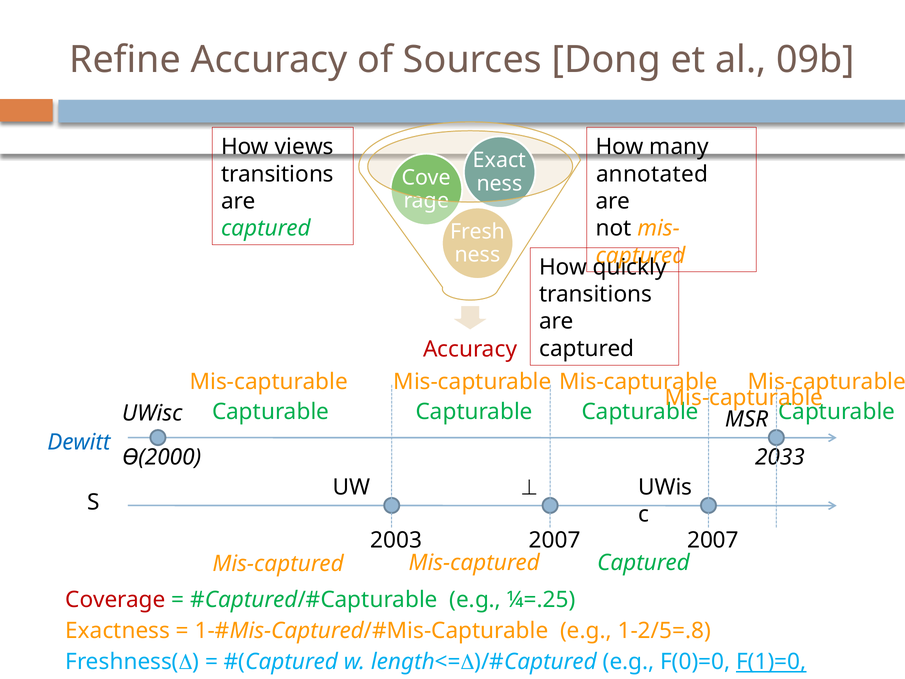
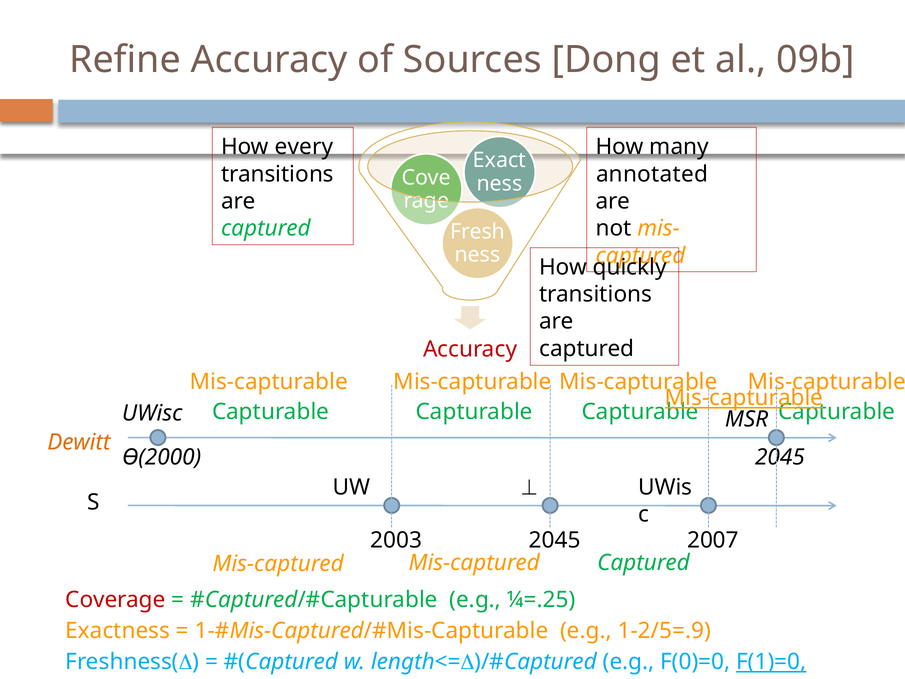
views: views -> every
Mis-capturable at (744, 398) underline: none -> present
Dewitt colour: blue -> orange
Ѳ(2000 2033: 2033 -> 2045
2003 2007: 2007 -> 2045
1-2/5=.8: 1-2/5=.8 -> 1-2/5=.9
